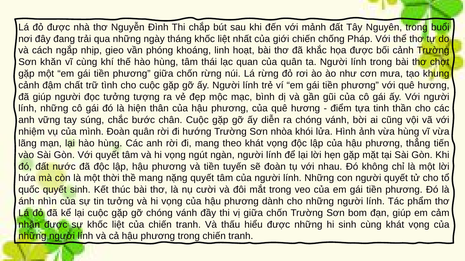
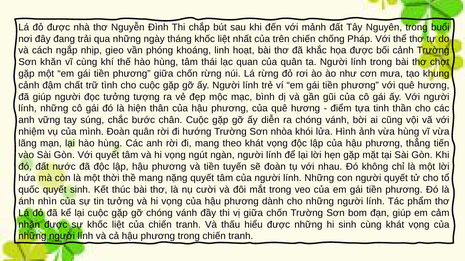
giới: giới -> trên
